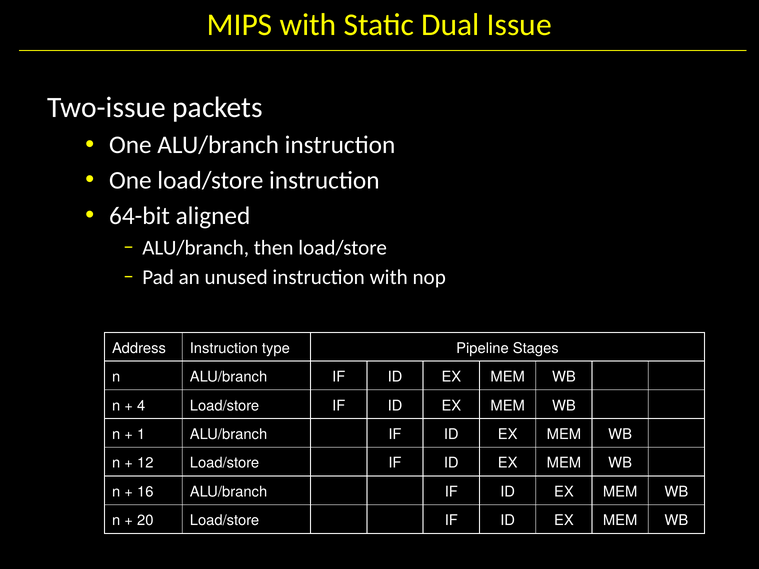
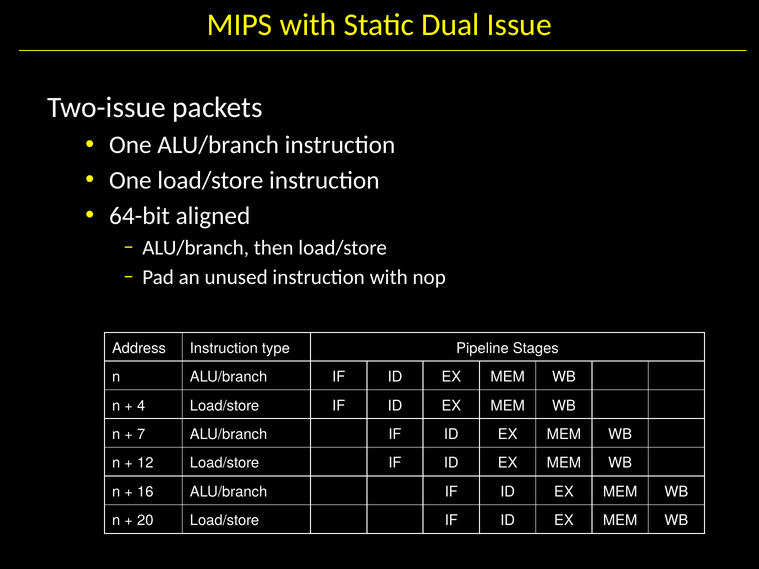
1: 1 -> 7
